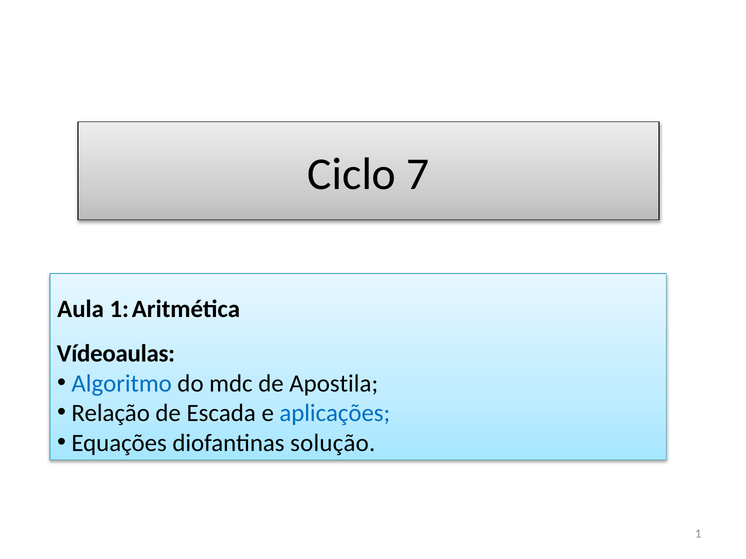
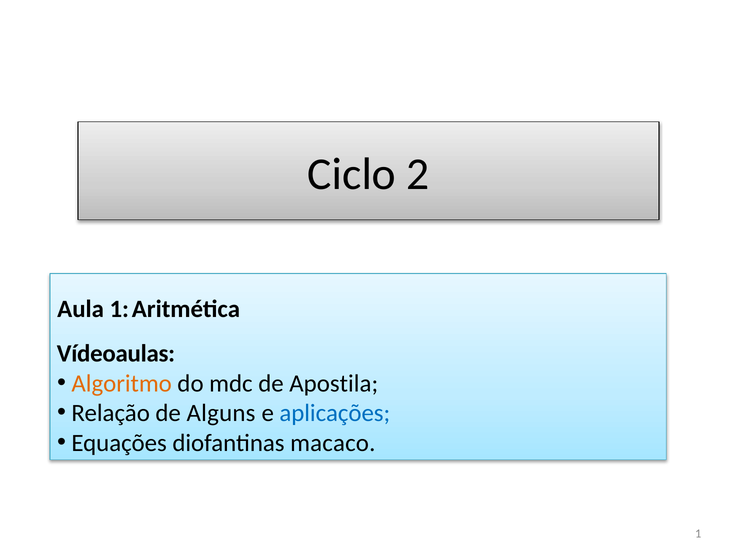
7: 7 -> 2
Algoritmo colour: blue -> orange
Escada: Escada -> Alguns
solução: solução -> macaco
